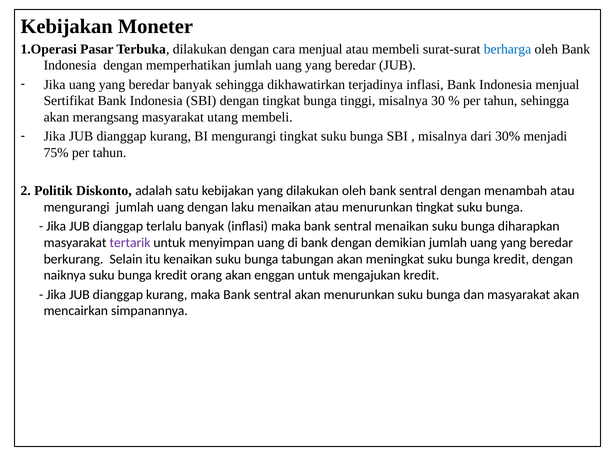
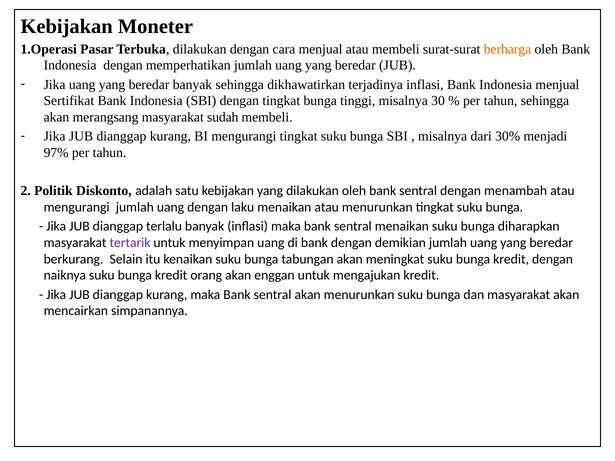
berharga colour: blue -> orange
utang: utang -> sudah
75%: 75% -> 97%
